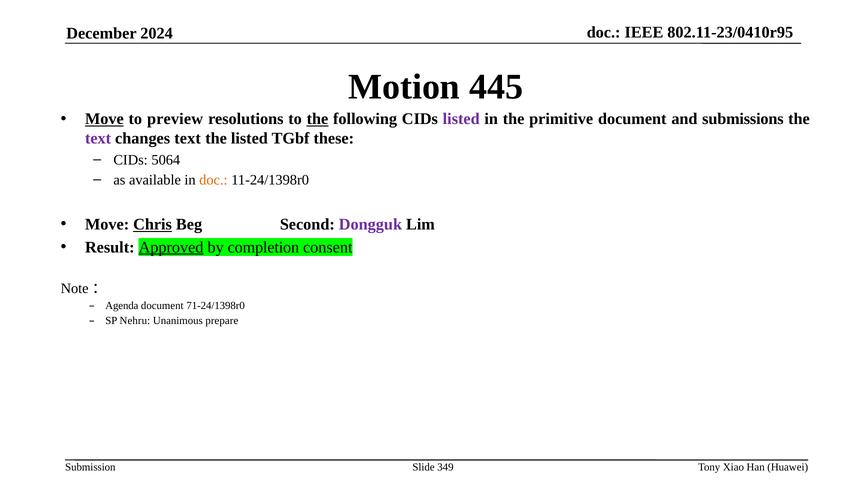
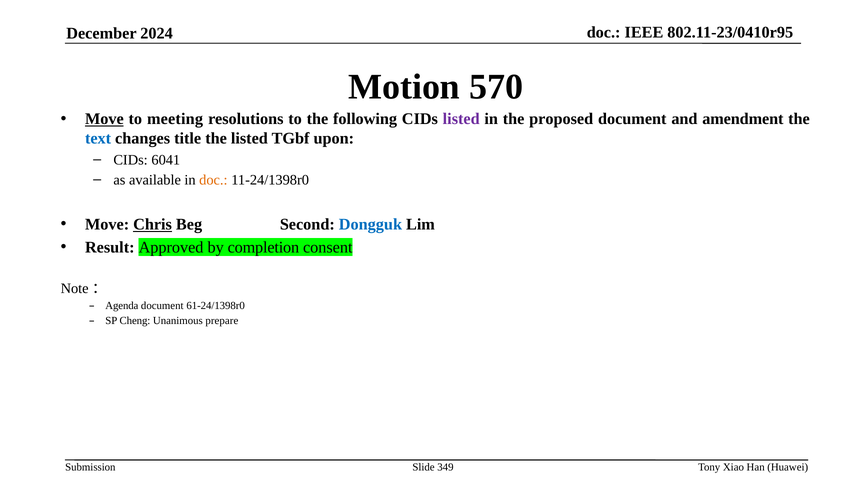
445: 445 -> 570
preview: preview -> meeting
the at (318, 119) underline: present -> none
primitive: primitive -> proposed
submissions: submissions -> amendment
text at (98, 139) colour: purple -> blue
changes text: text -> title
these: these -> upon
5064: 5064 -> 6041
Dongguk colour: purple -> blue
Approved underline: present -> none
71-24/1398r0: 71-24/1398r0 -> 61-24/1398r0
Nehru: Nehru -> Cheng
